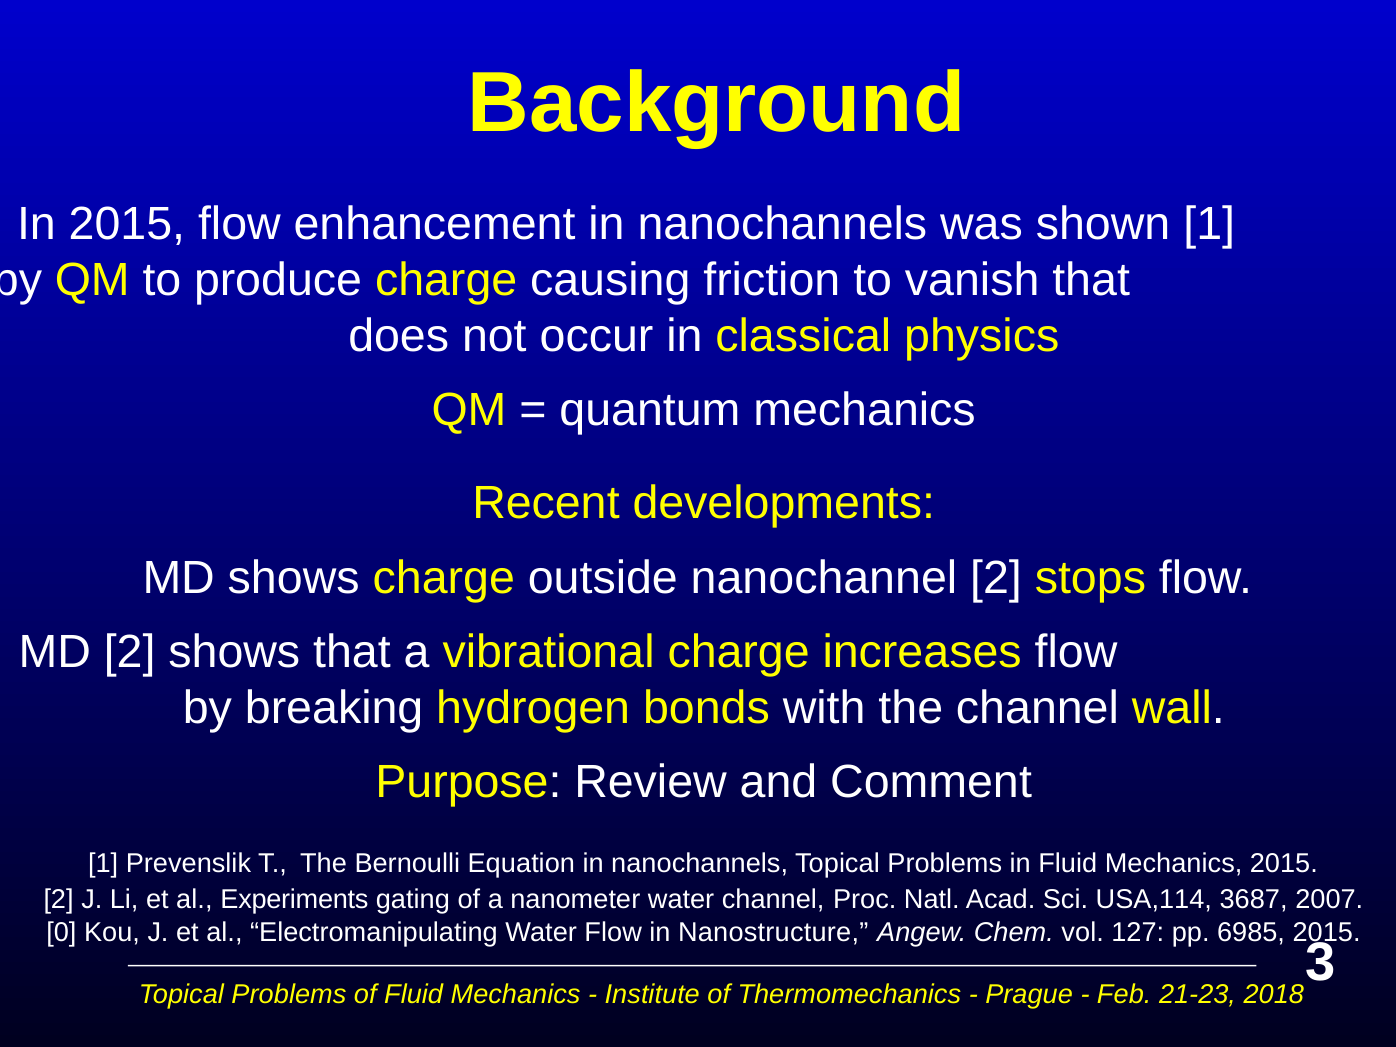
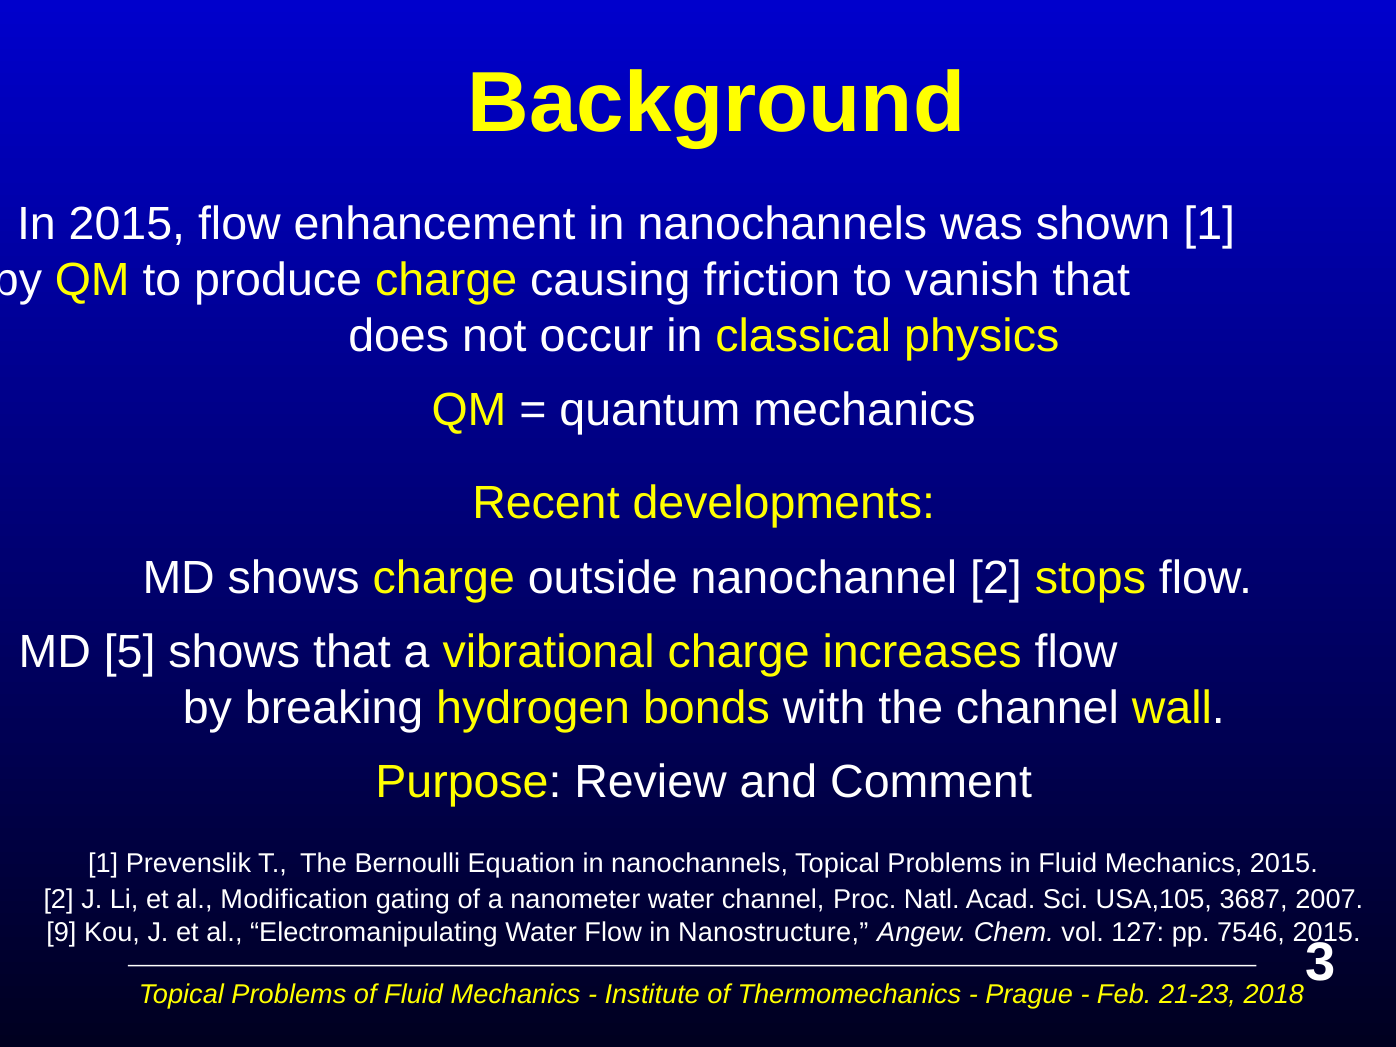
MD 2: 2 -> 5
Experiments: Experiments -> Modification
USA,114: USA,114 -> USA,105
0: 0 -> 9
6985: 6985 -> 7546
